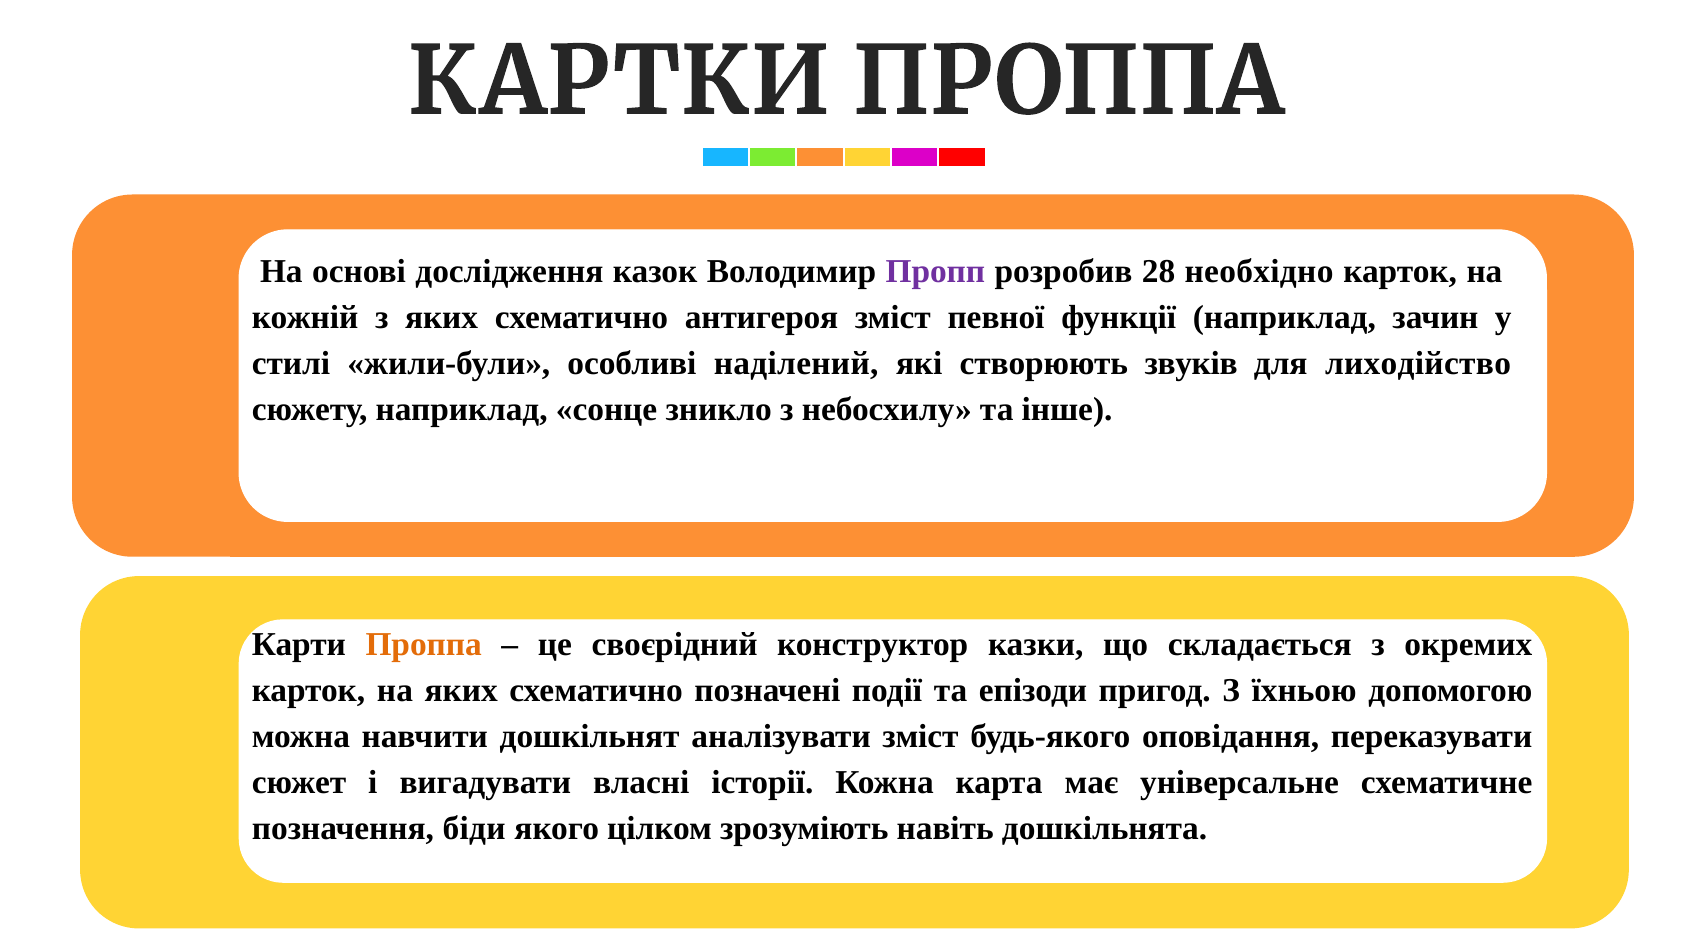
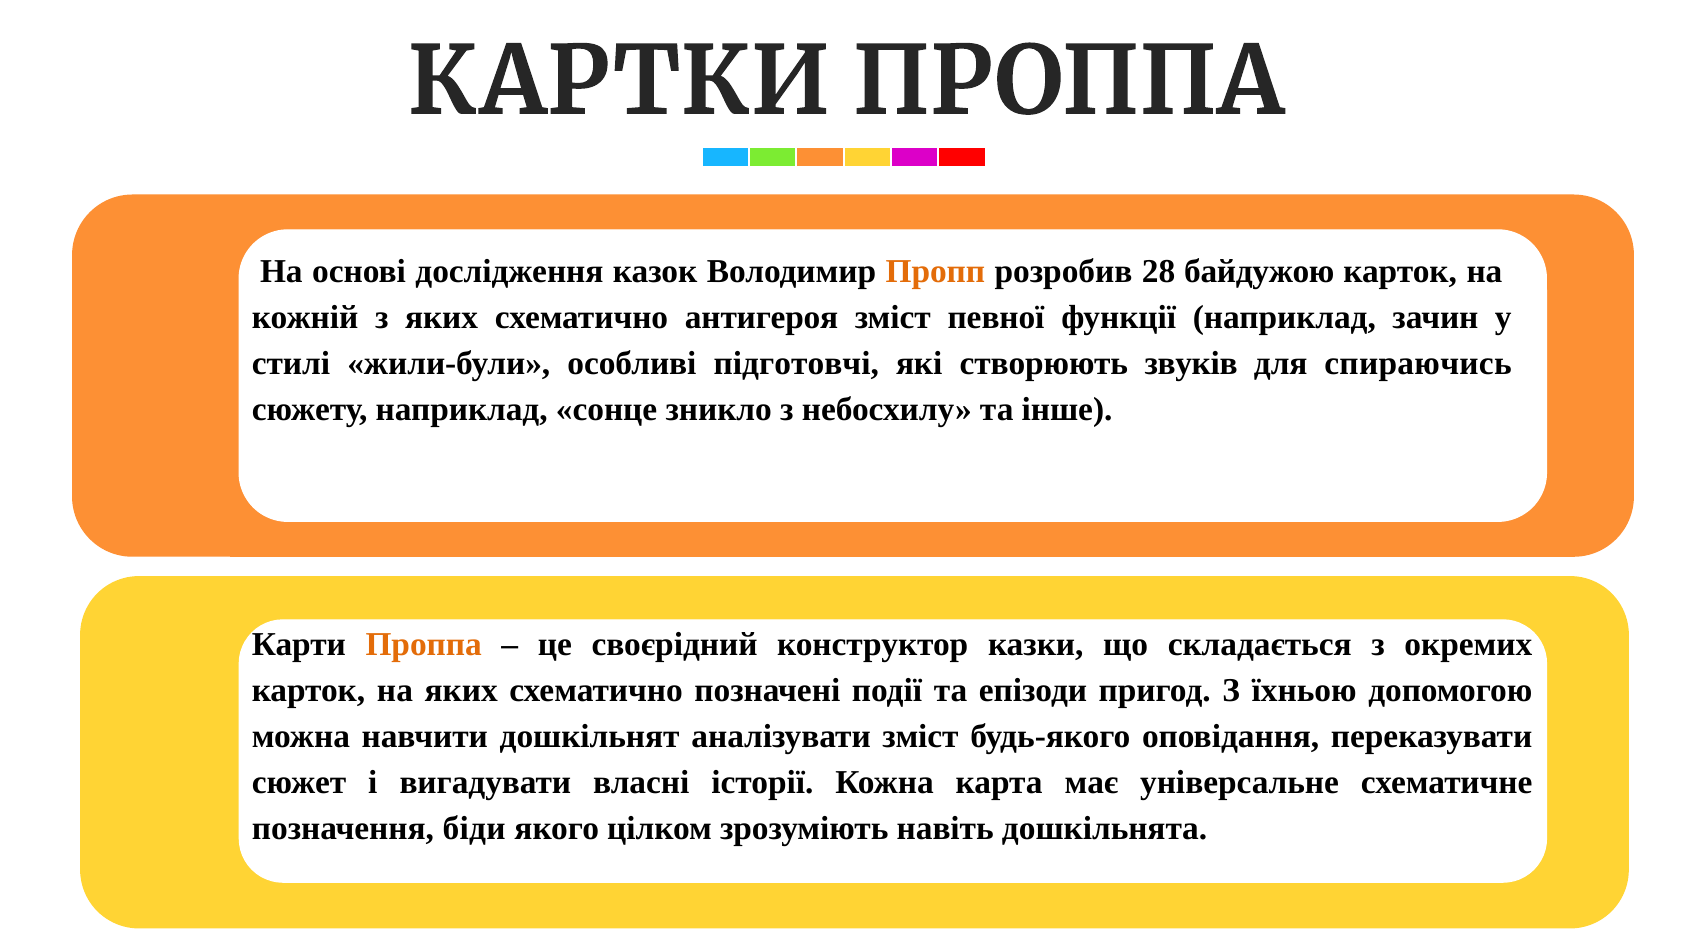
Пропп colour: purple -> orange
необхідно: необхідно -> байдужою
наділений: наділений -> підготовчі
лиходійство: лиходійство -> спираючись
